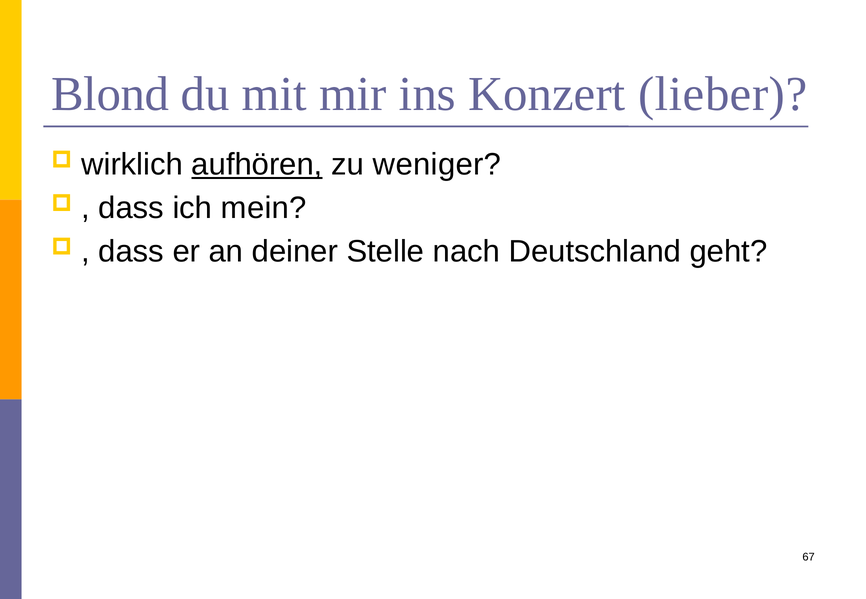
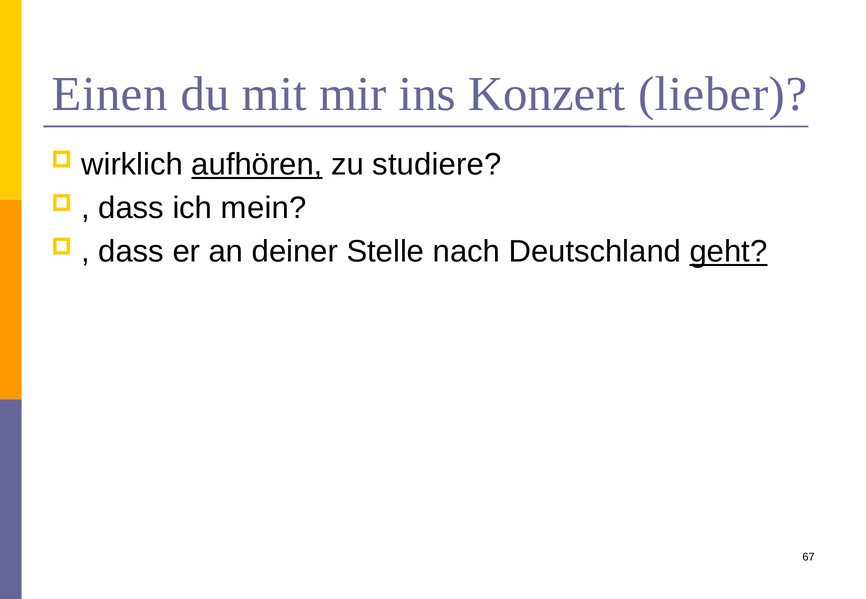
Blond: Blond -> Einen
weniger: weniger -> studiere
geht underline: none -> present
